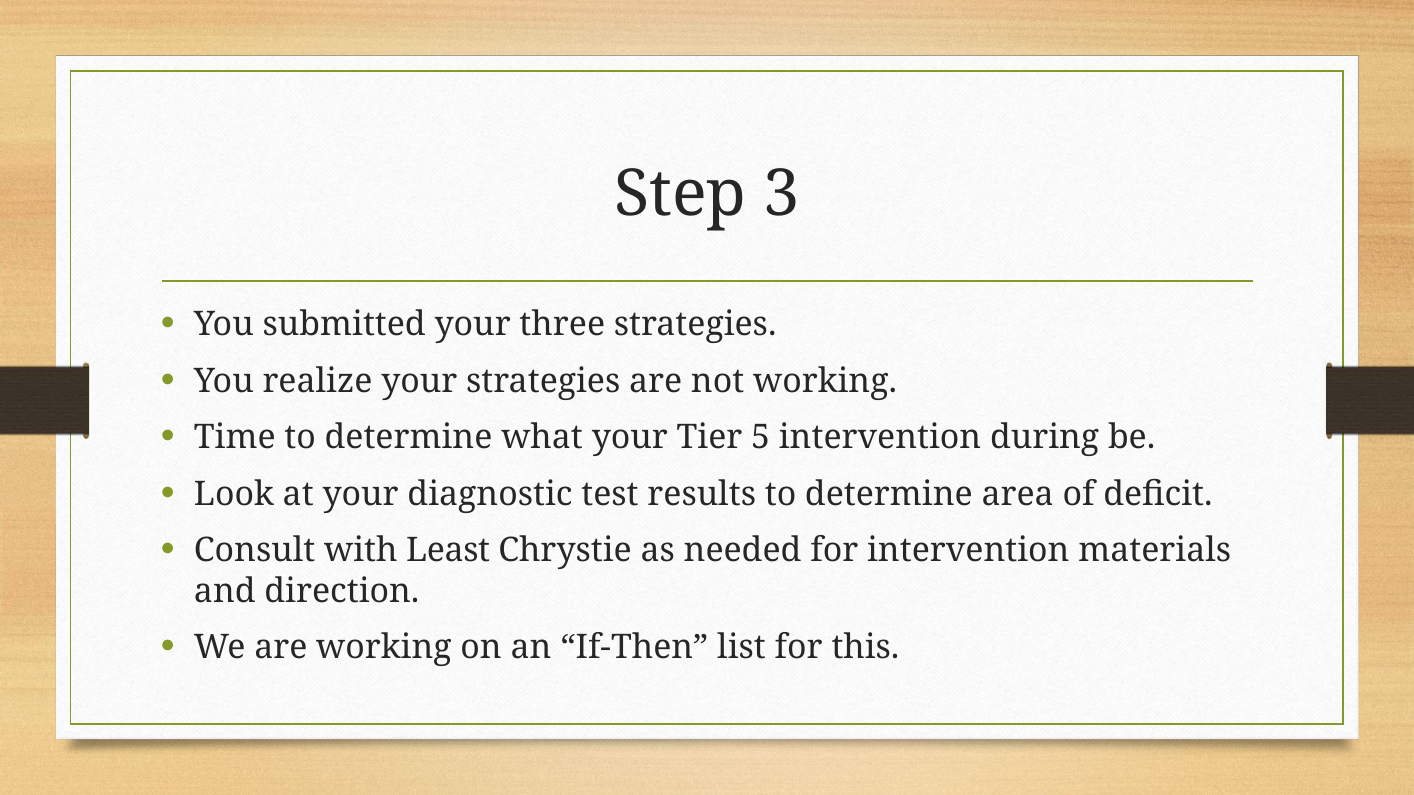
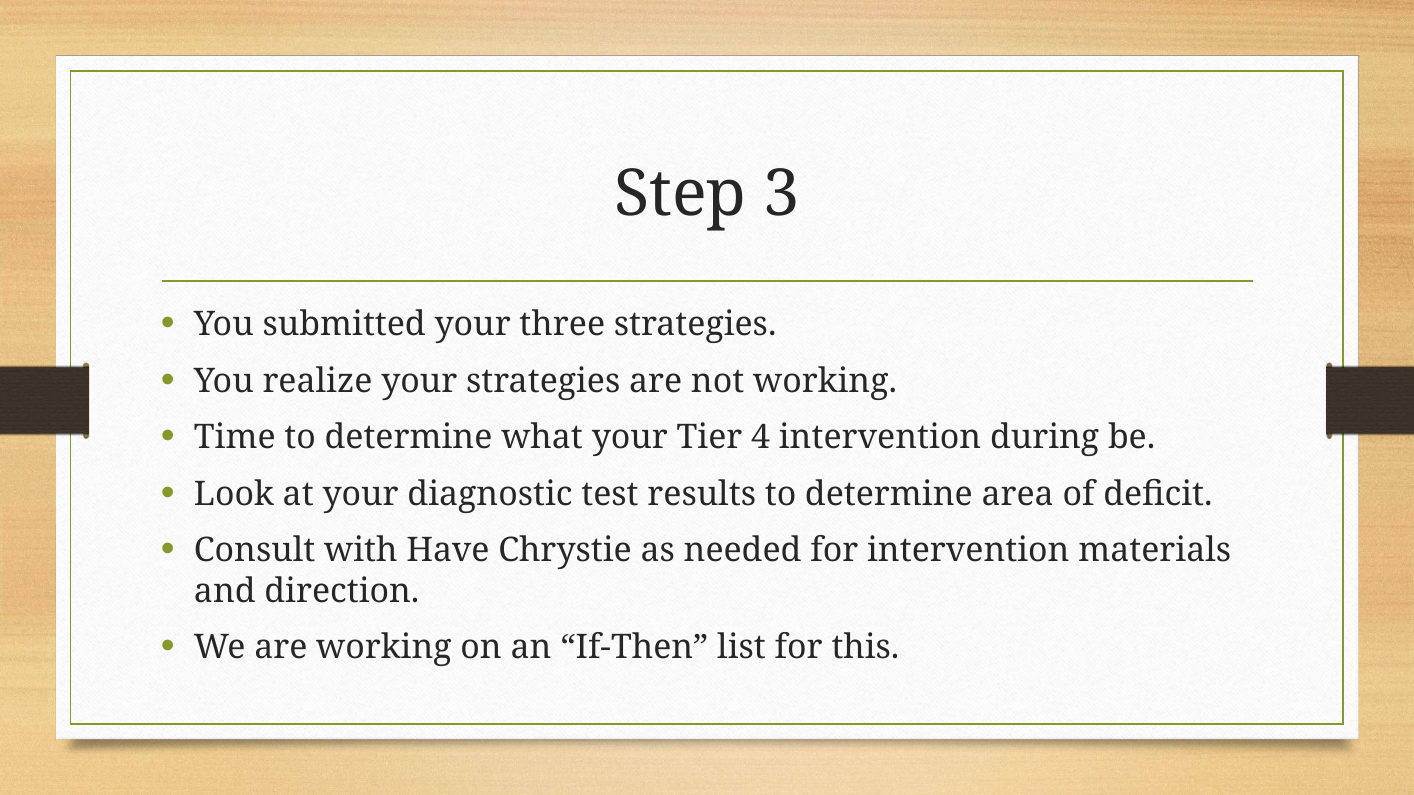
5: 5 -> 4
Least: Least -> Have
